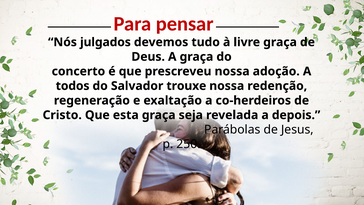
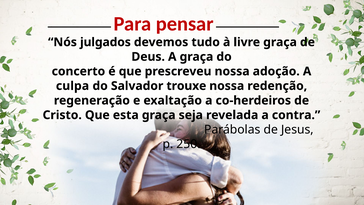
todos: todos -> culpa
depois: depois -> contra
